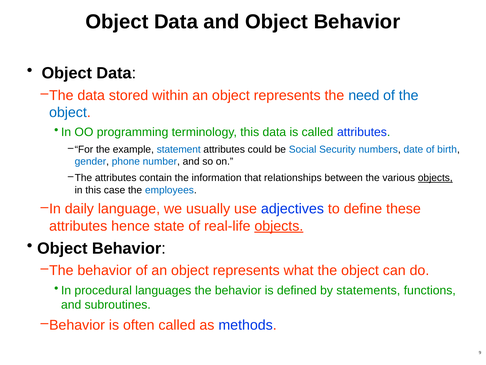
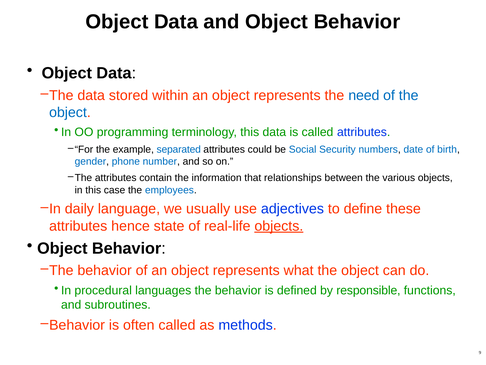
statement: statement -> separated
objects at (435, 178) underline: present -> none
statements: statements -> responsible
